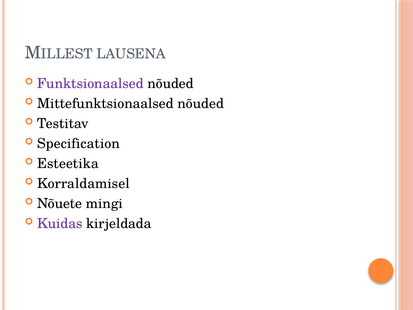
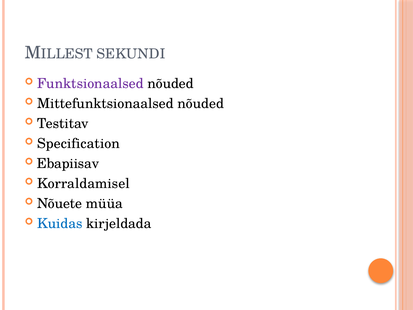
LAUSENA: LAUSENA -> SEKUNDI
Esteetika: Esteetika -> Ebapiisav
mingi: mingi -> müüa
Kuidas colour: purple -> blue
